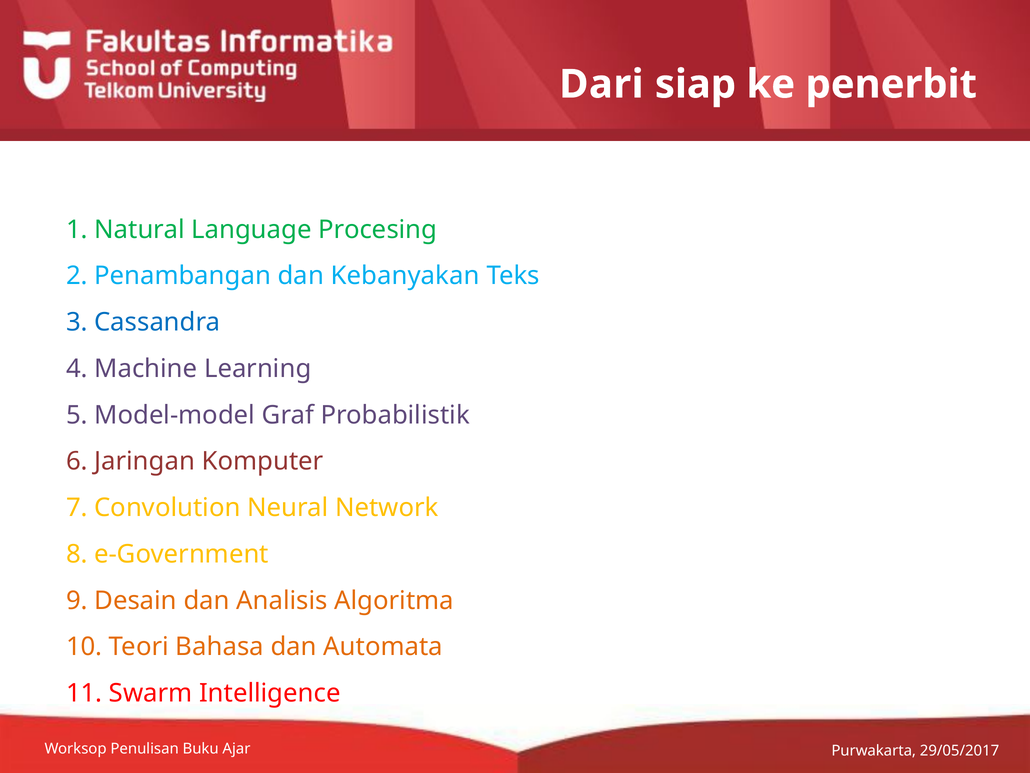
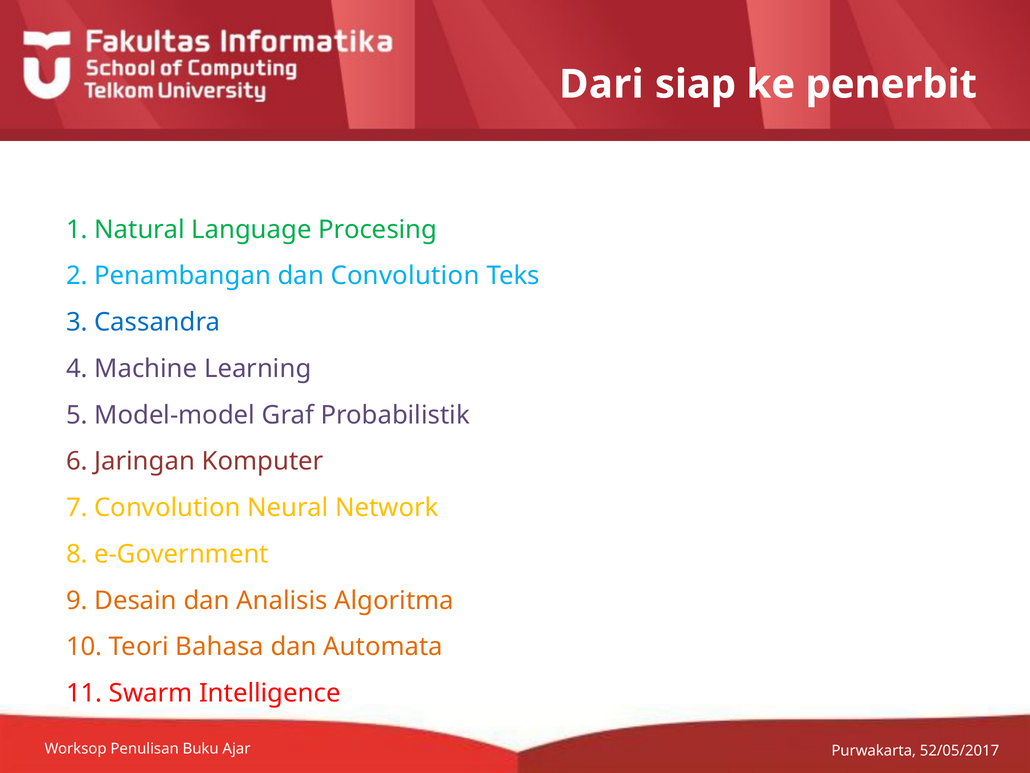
dan Kebanyakan: Kebanyakan -> Convolution
29/05/2017: 29/05/2017 -> 52/05/2017
